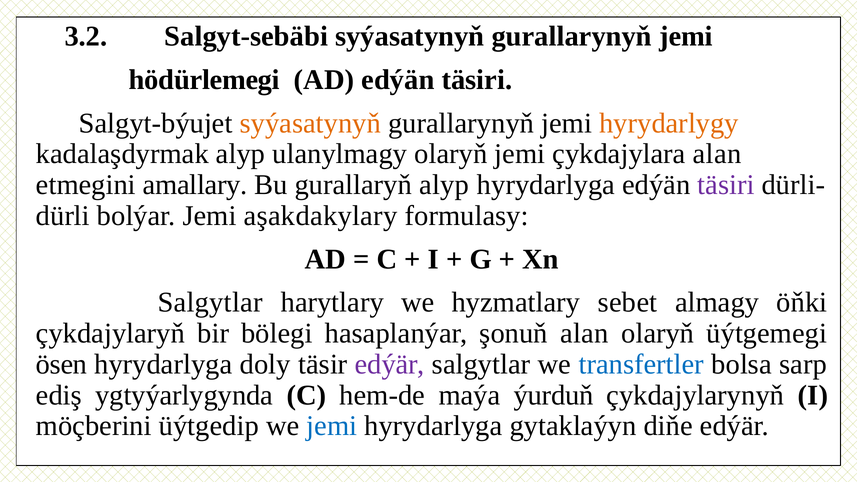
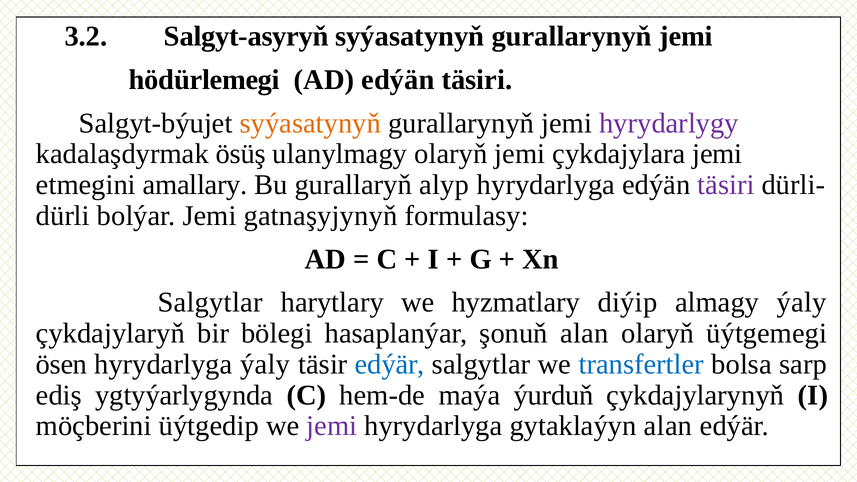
Salgyt-sebäbi: Salgyt-sebäbi -> Salgyt-asyryň
hyrydarlygy colour: orange -> purple
kadalaşdyrmak alyp: alyp -> ösüş
çykdajylara alan: alan -> jemi
aşakdakylary: aşakdakylary -> gatnaşyjynyň
sebet: sebet -> diýip
almagy öňki: öňki -> ýaly
hyrydarlyga doly: doly -> ýaly
edýär at (390, 364) colour: purple -> blue
jemi at (332, 426) colour: blue -> purple
gytaklaýyn diňe: diňe -> alan
